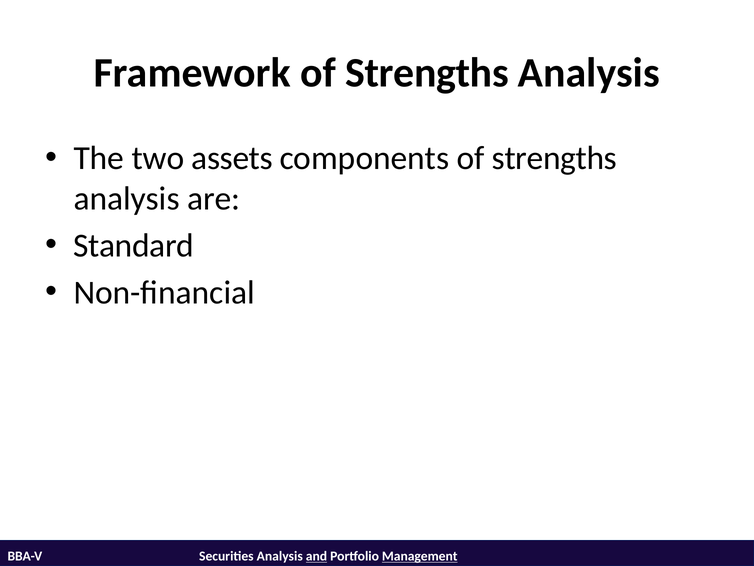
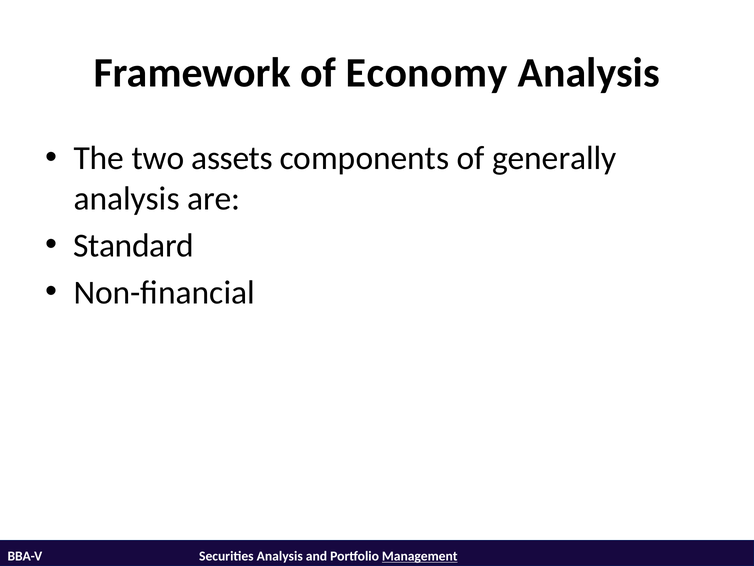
Framework of Strengths: Strengths -> Economy
components of strengths: strengths -> generally
and underline: present -> none
